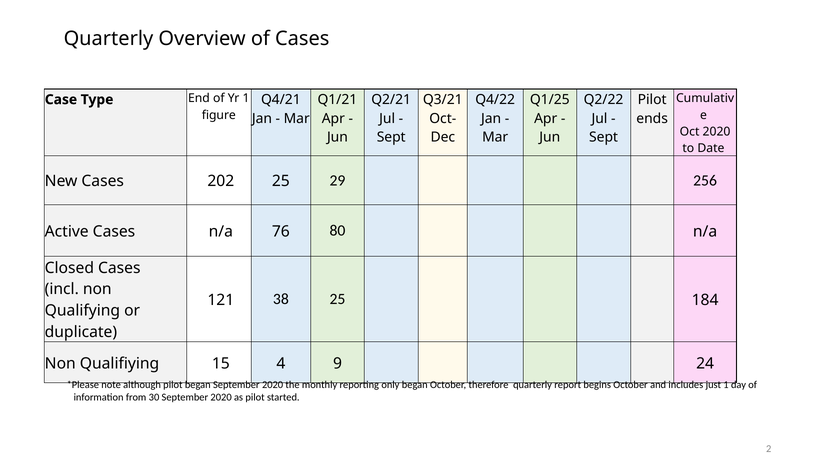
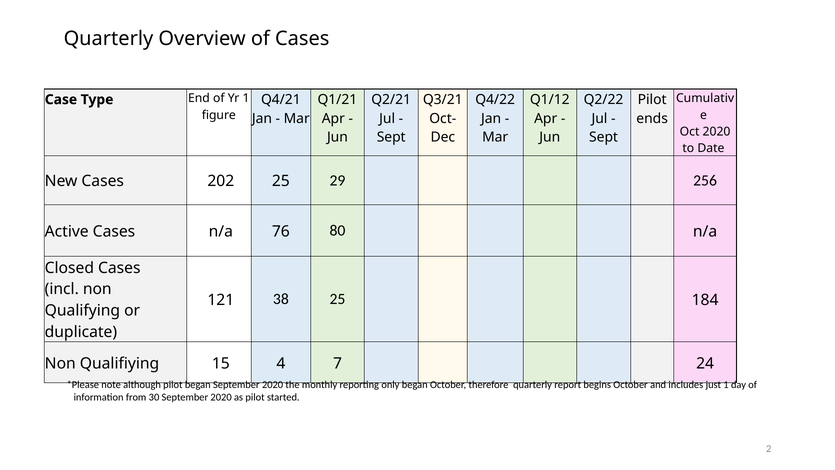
Q1/25: Q1/25 -> Q1/12
9: 9 -> 7
